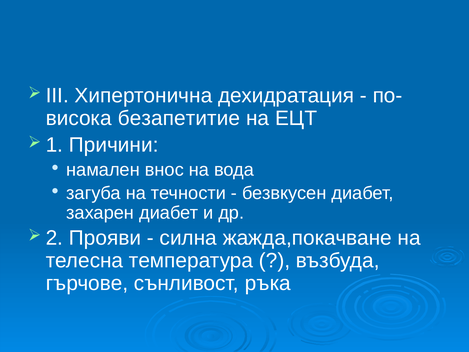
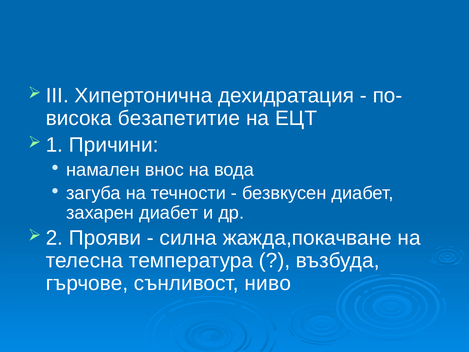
ръка: ръка -> ниво
